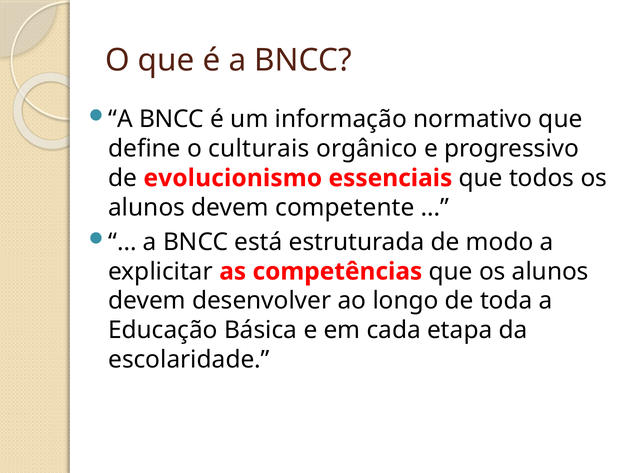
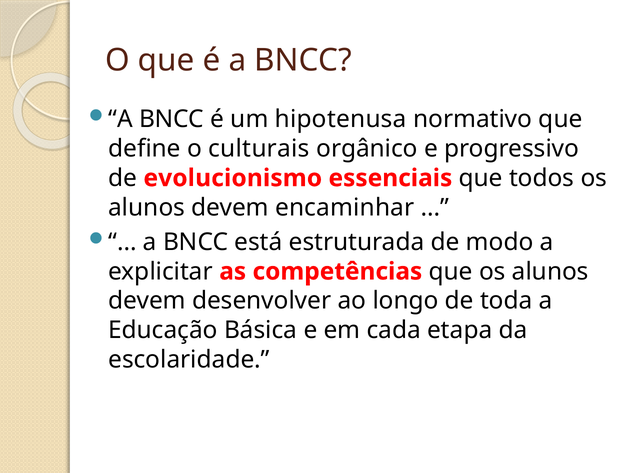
informação: informação -> hipotenusa
competente: competente -> encaminhar
